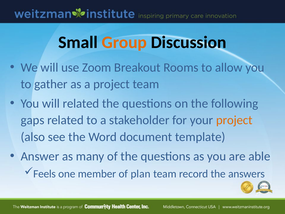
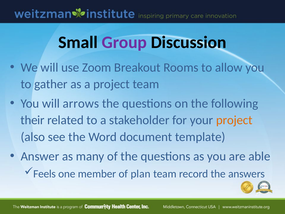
Group colour: orange -> purple
will related: related -> arrows
gaps: gaps -> their
